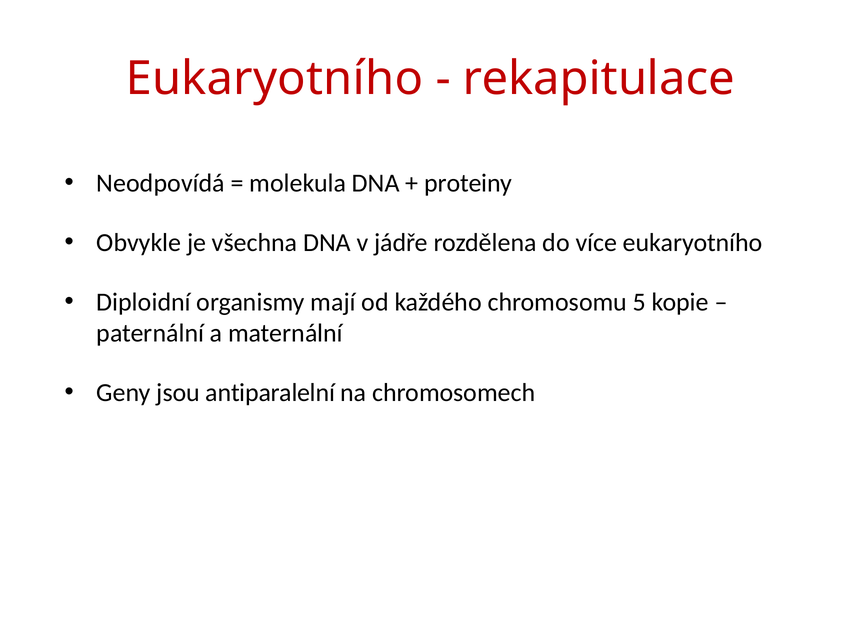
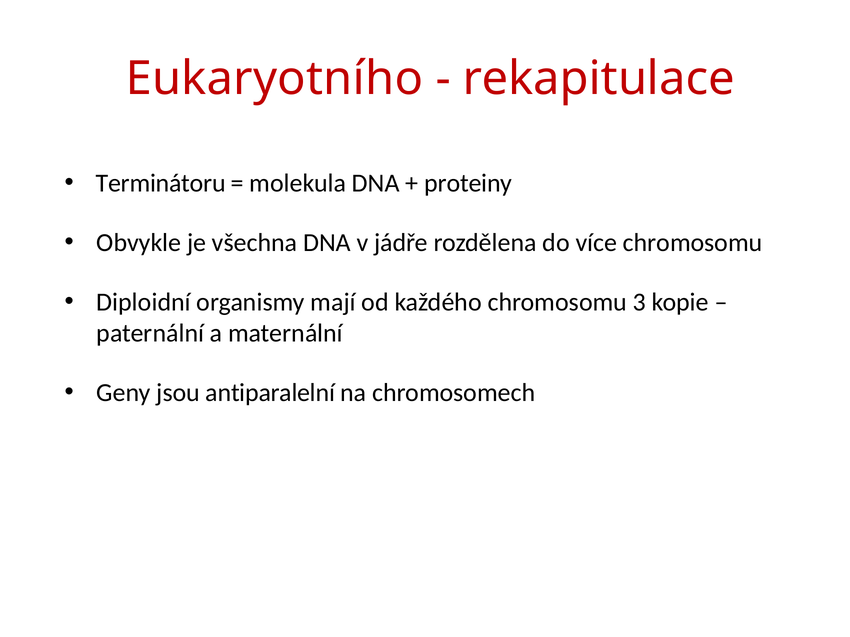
Neodpovídá: Neodpovídá -> Terminátoru
více eukaryotního: eukaryotního -> chromosomu
5: 5 -> 3
